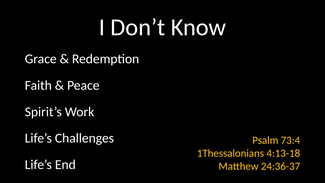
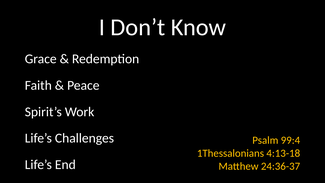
73:4: 73:4 -> 99:4
